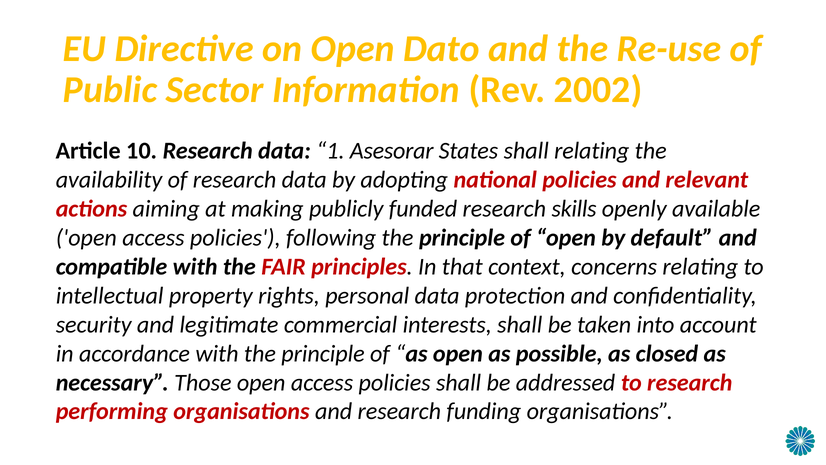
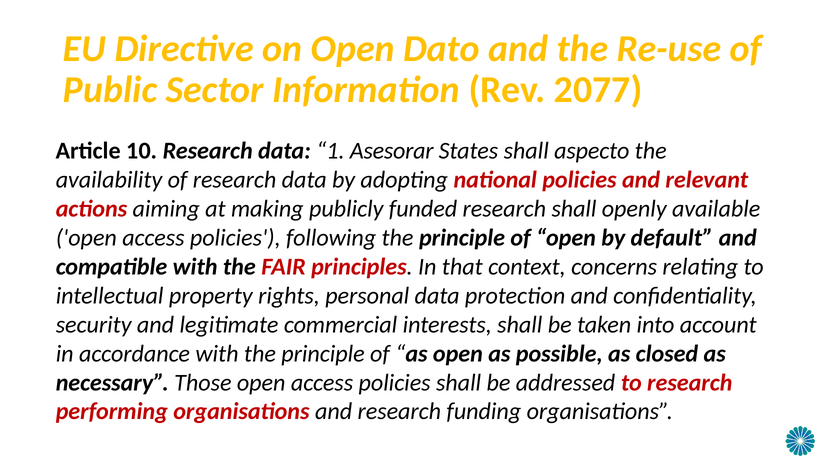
2002: 2002 -> 2077
shall relating: relating -> aspecto
research skills: skills -> shall
